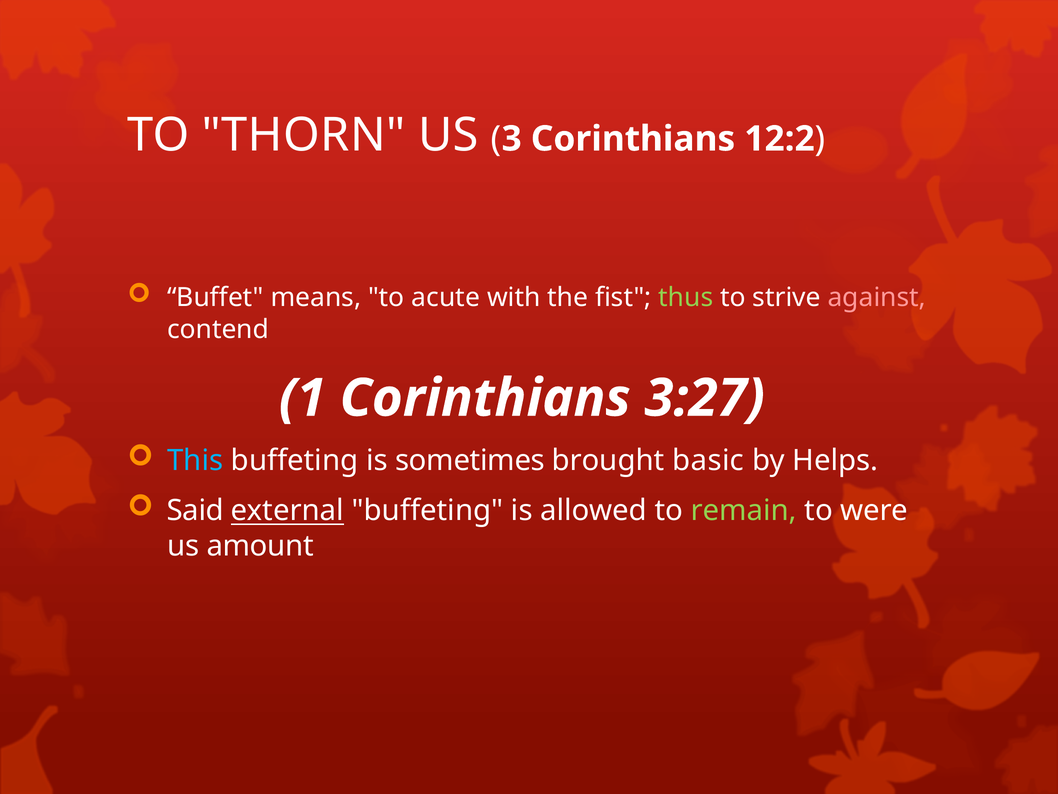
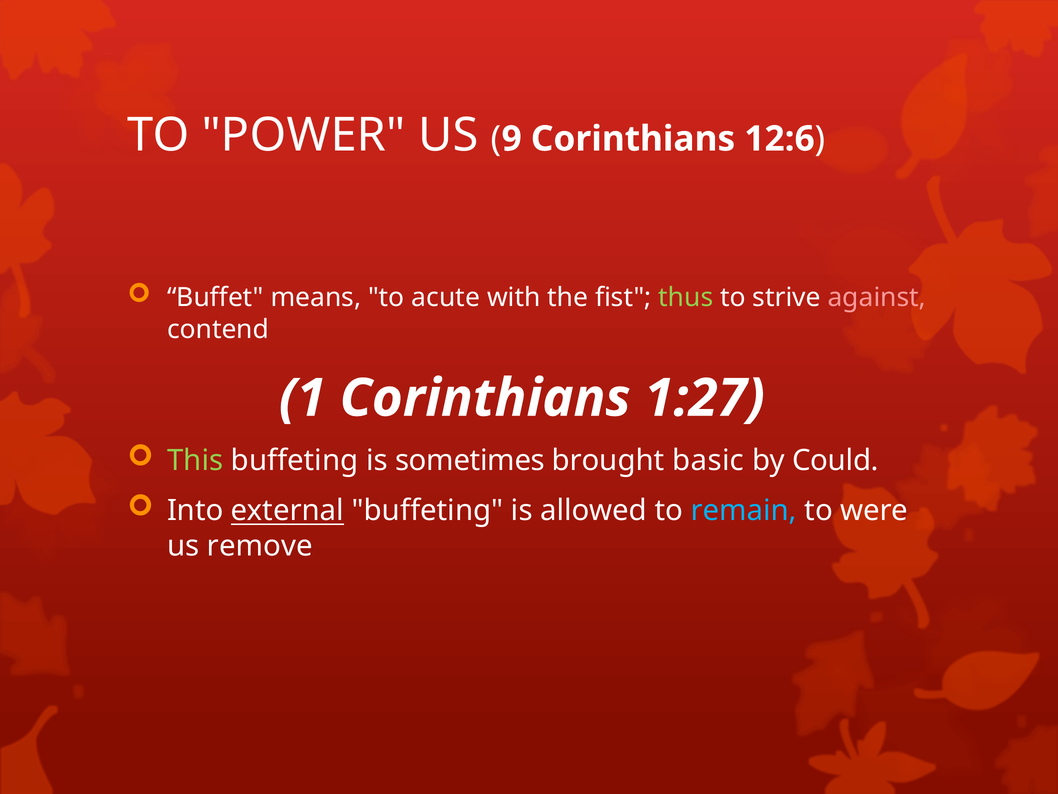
THORN: THORN -> POWER
3: 3 -> 9
12:2: 12:2 -> 12:6
3:27: 3:27 -> 1:27
This colour: light blue -> light green
Helps: Helps -> Could
Said: Said -> Into
remain colour: light green -> light blue
amount: amount -> remove
